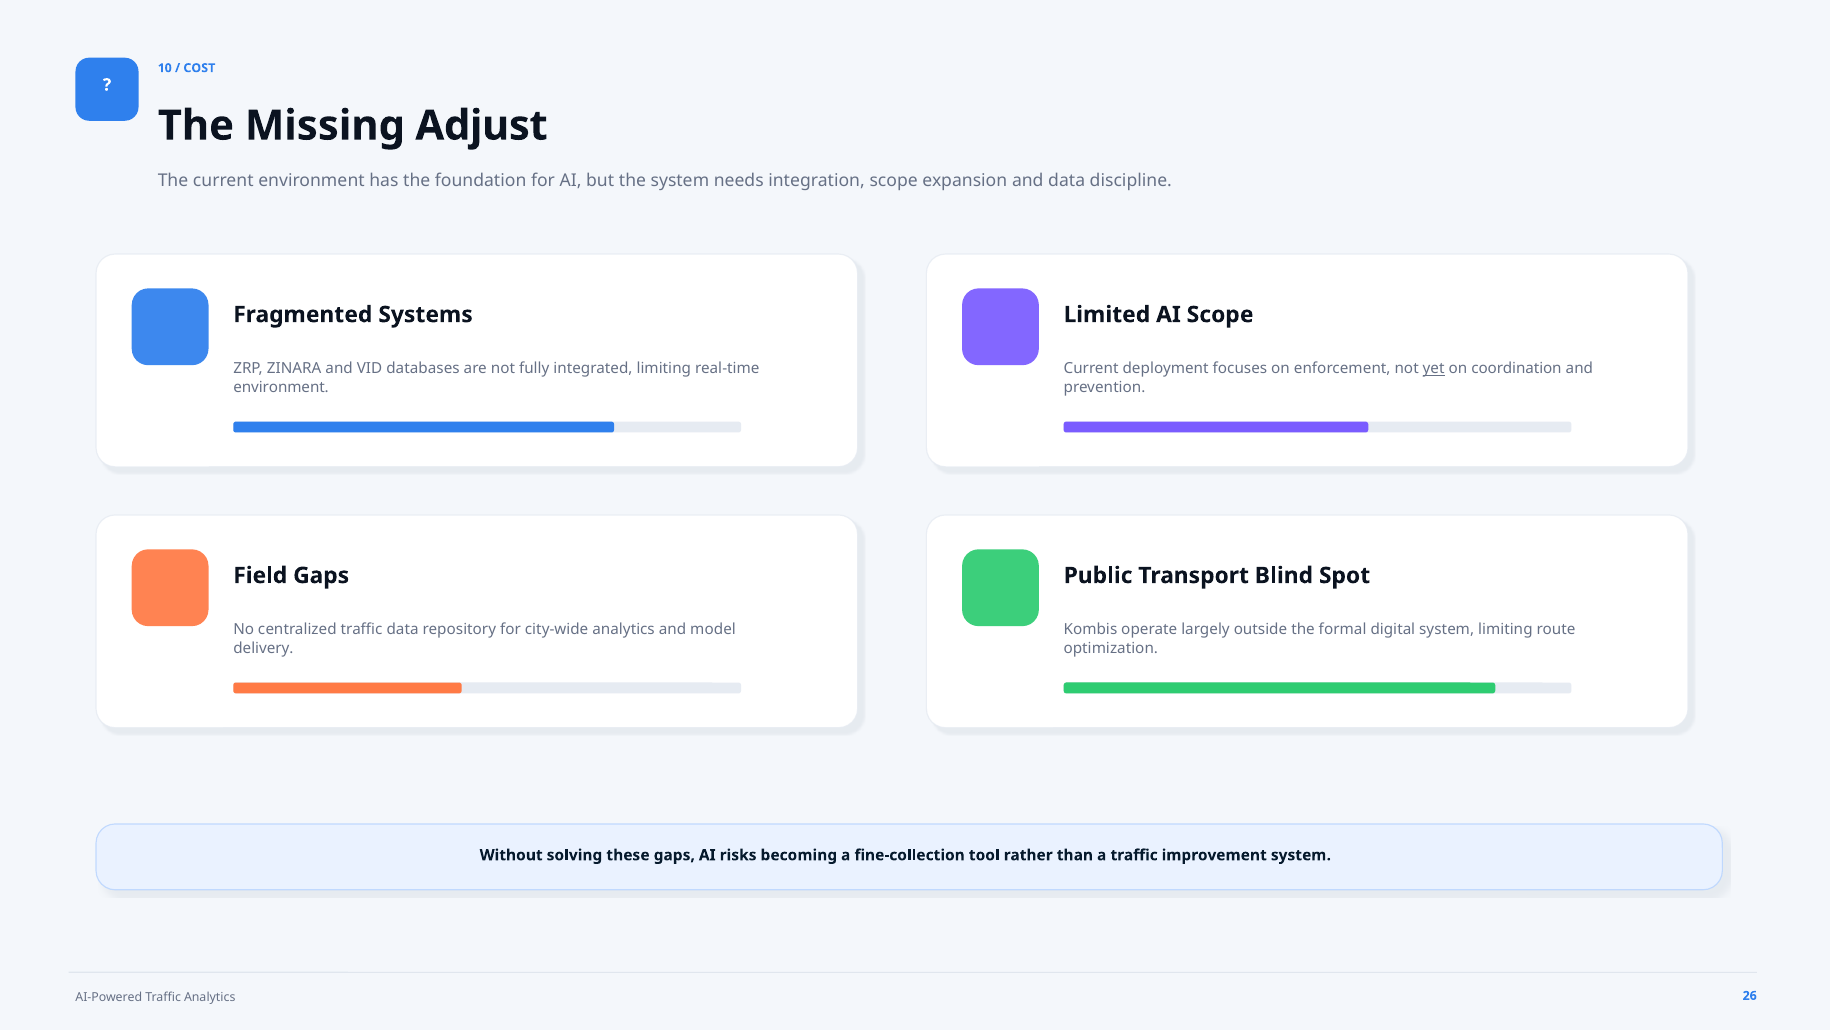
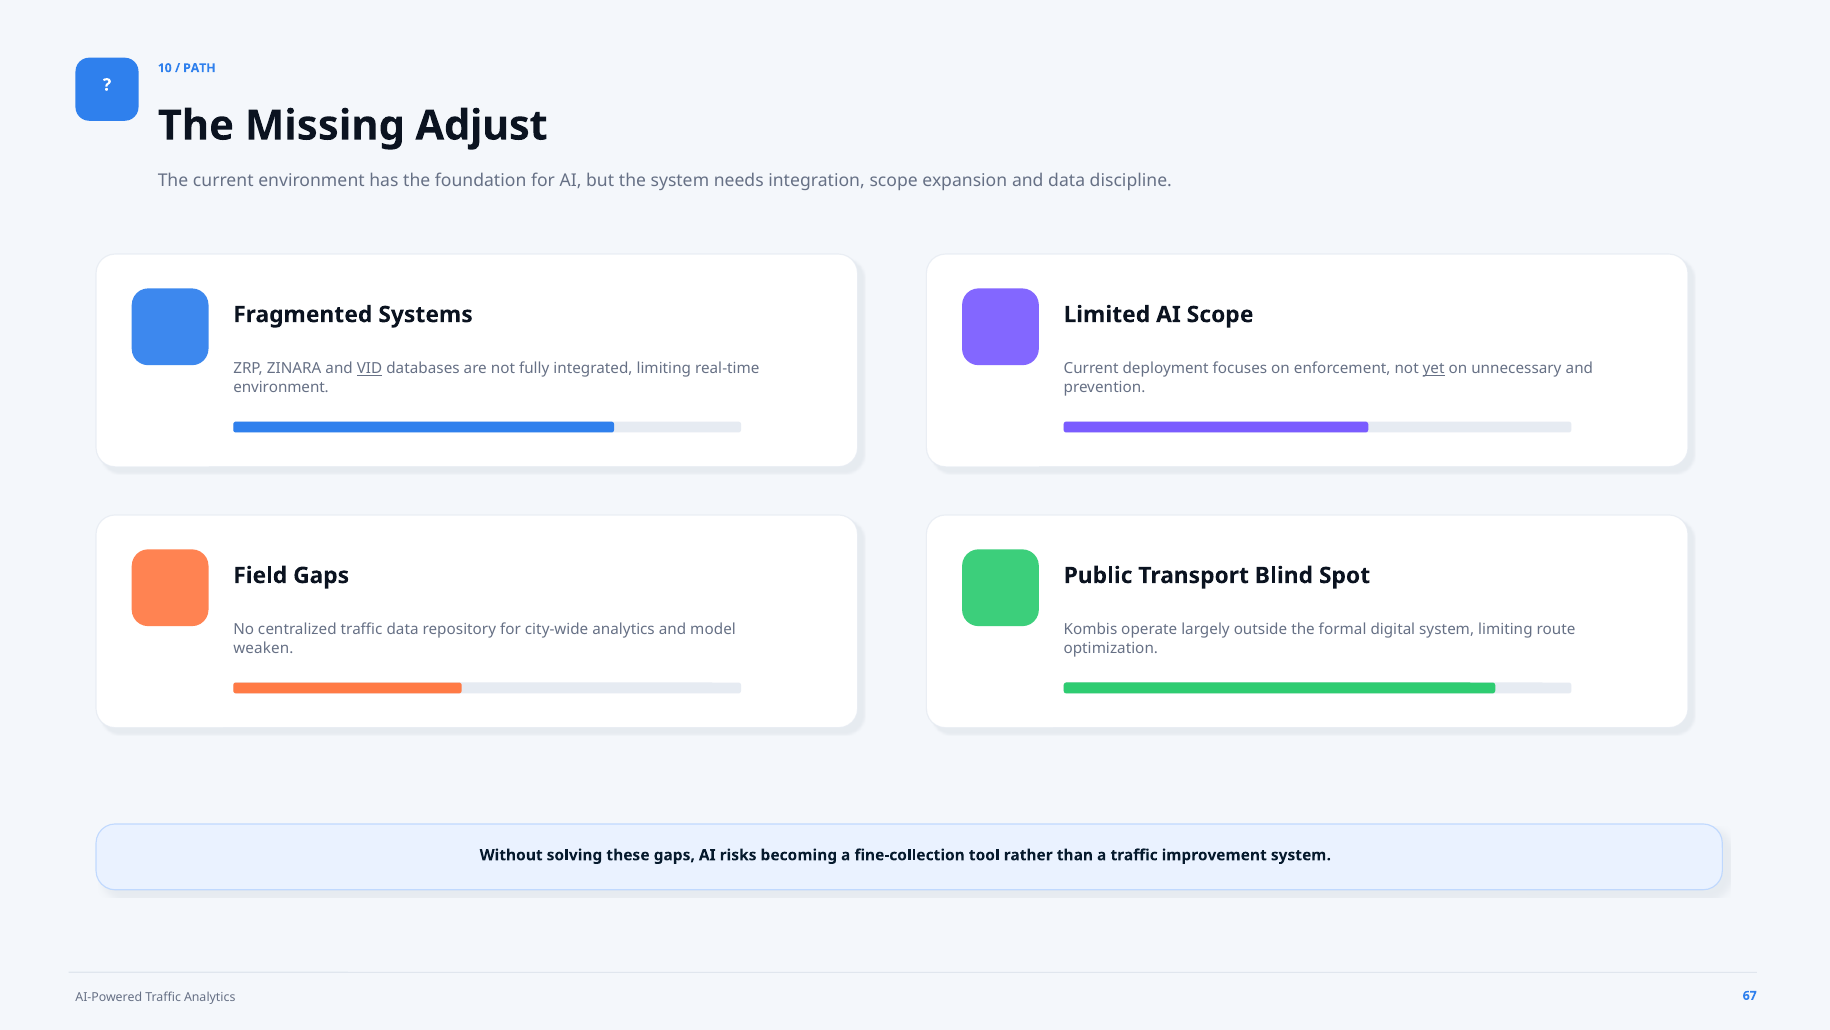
COST: COST -> PATH
VID underline: none -> present
coordination: coordination -> unnecessary
delivery: delivery -> weaken
26: 26 -> 67
